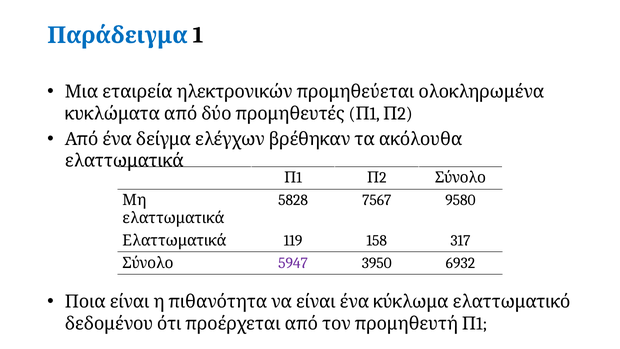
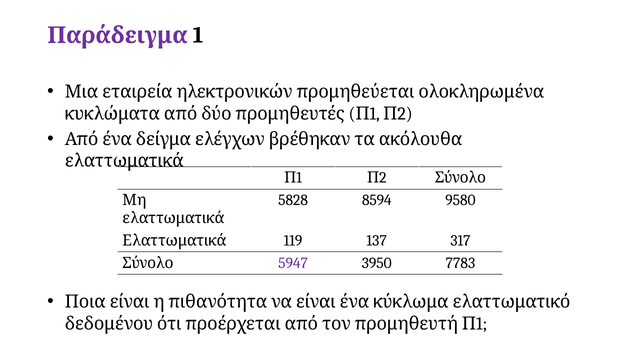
Παράδειγμα colour: blue -> purple
7567: 7567 -> 8594
158: 158 -> 137
6932: 6932 -> 7783
